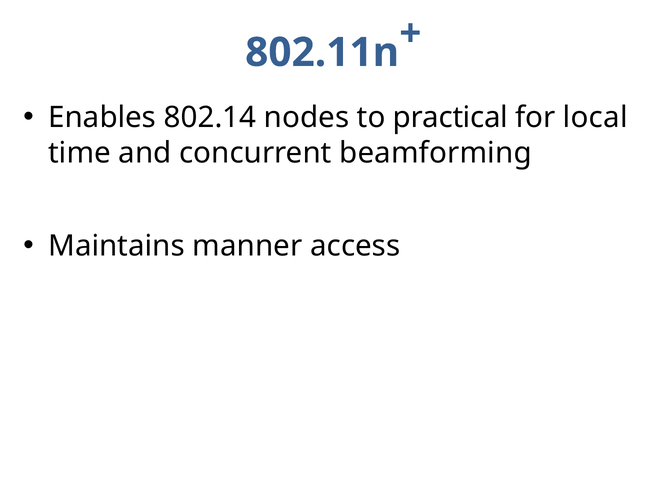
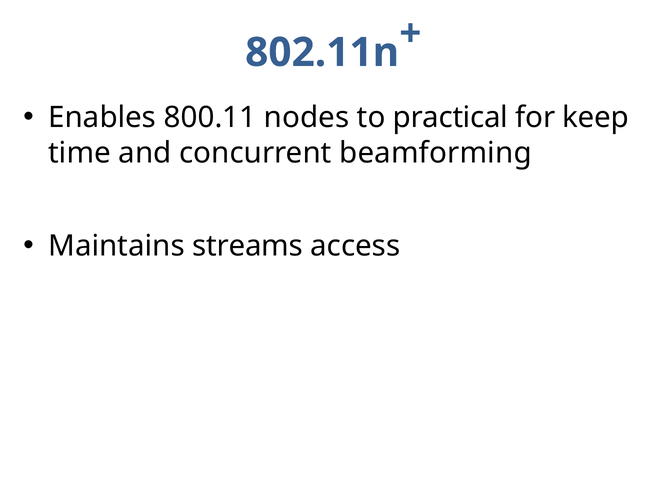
802.14: 802.14 -> 800.11
local: local -> keep
manner: manner -> streams
